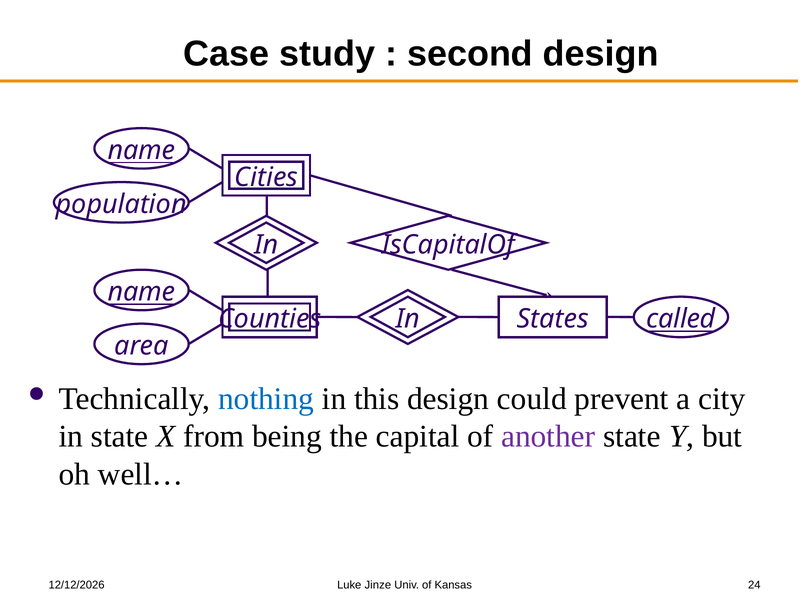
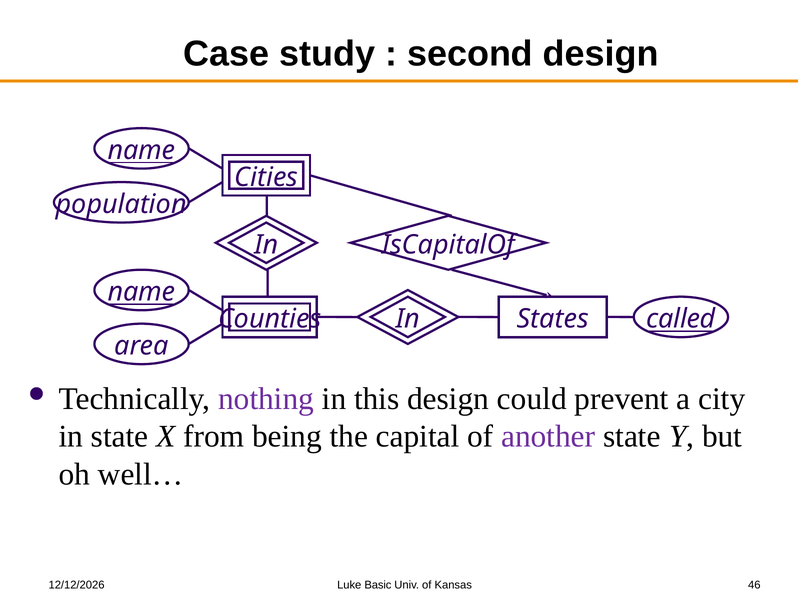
nothing colour: blue -> purple
Jinze: Jinze -> Basic
24: 24 -> 46
